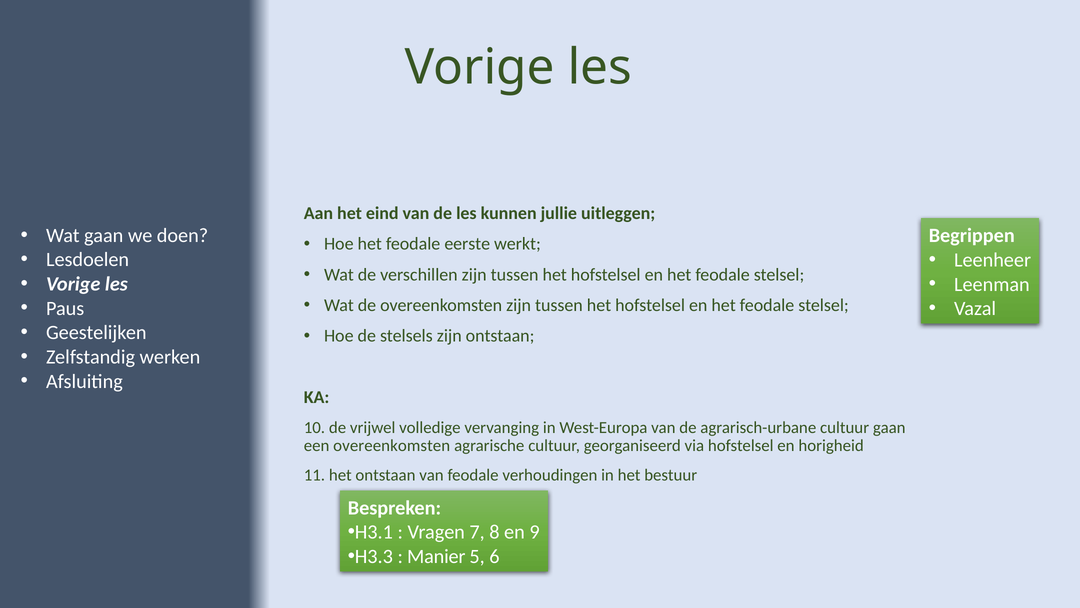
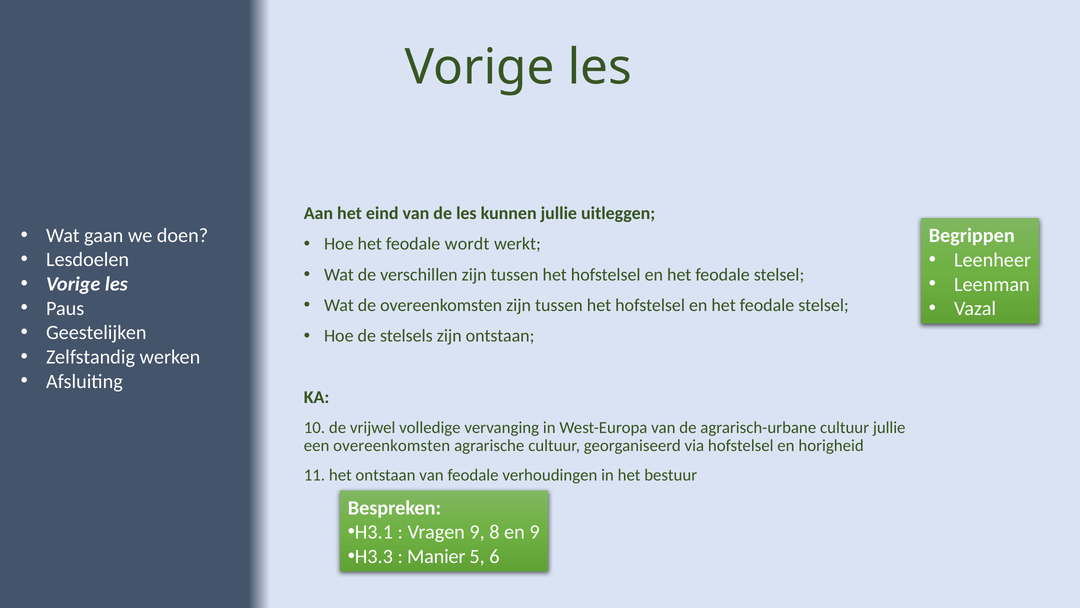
eerste: eerste -> wordt
cultuur gaan: gaan -> jullie
Vragen 7: 7 -> 9
